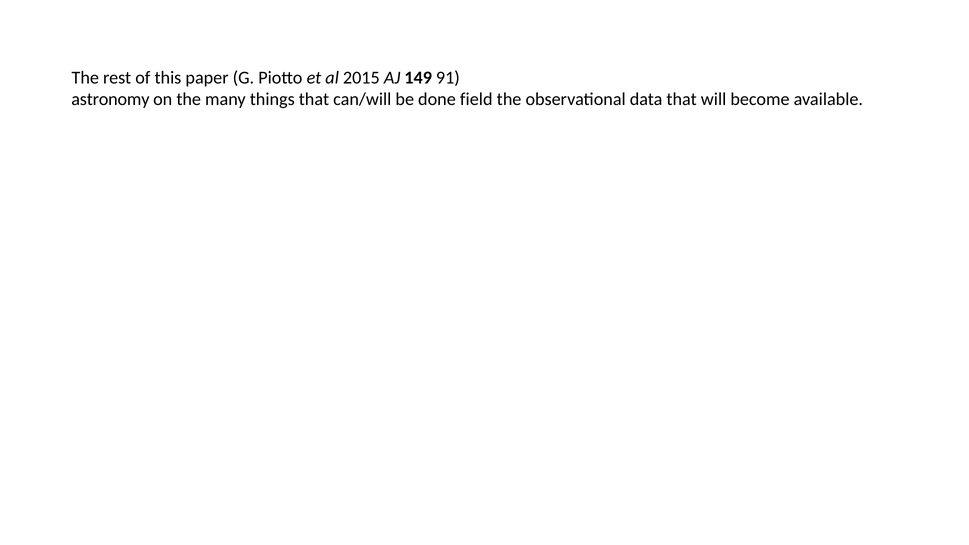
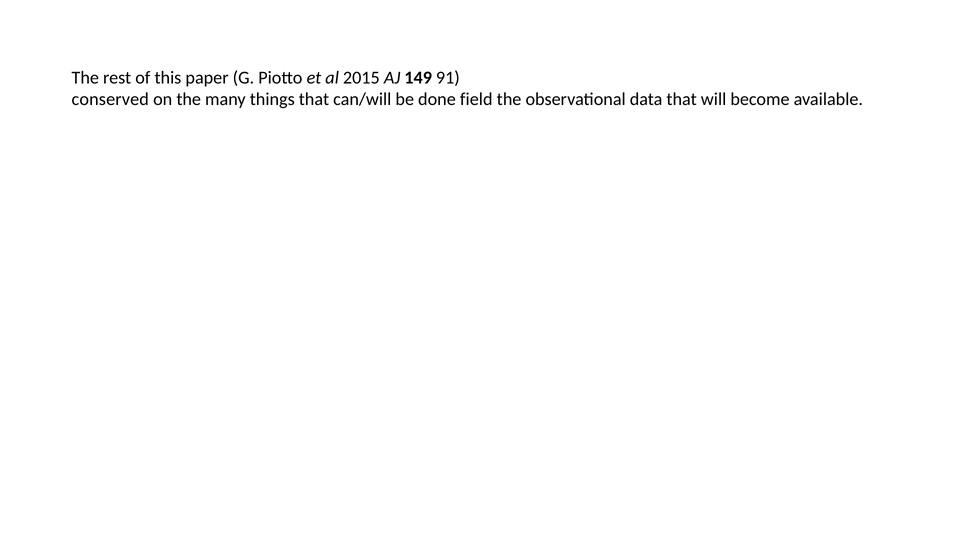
astronomy: astronomy -> conserved
